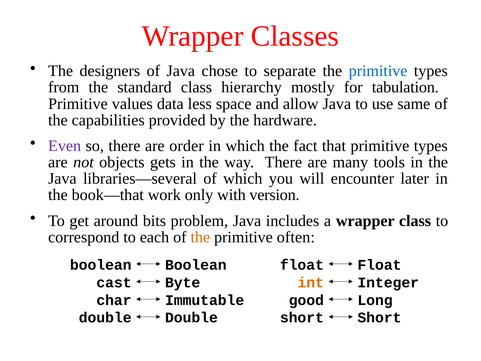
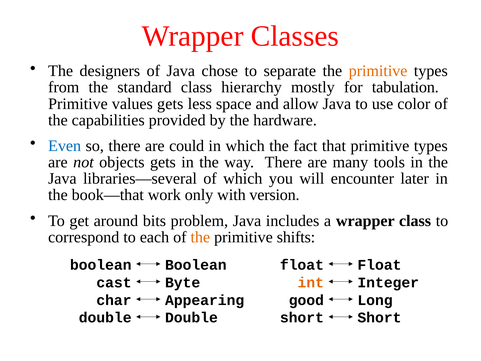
primitive at (378, 71) colour: blue -> orange
values data: data -> gets
same: same -> color
Even colour: purple -> blue
order: order -> could
often: often -> shifts
Immutable: Immutable -> Appearing
